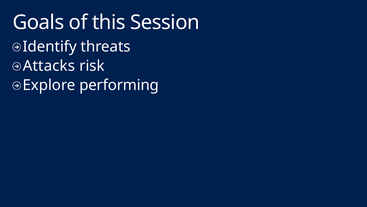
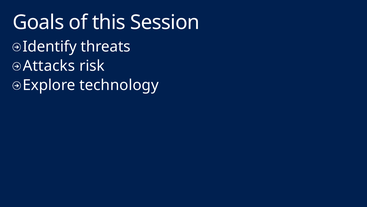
performing: performing -> technology
